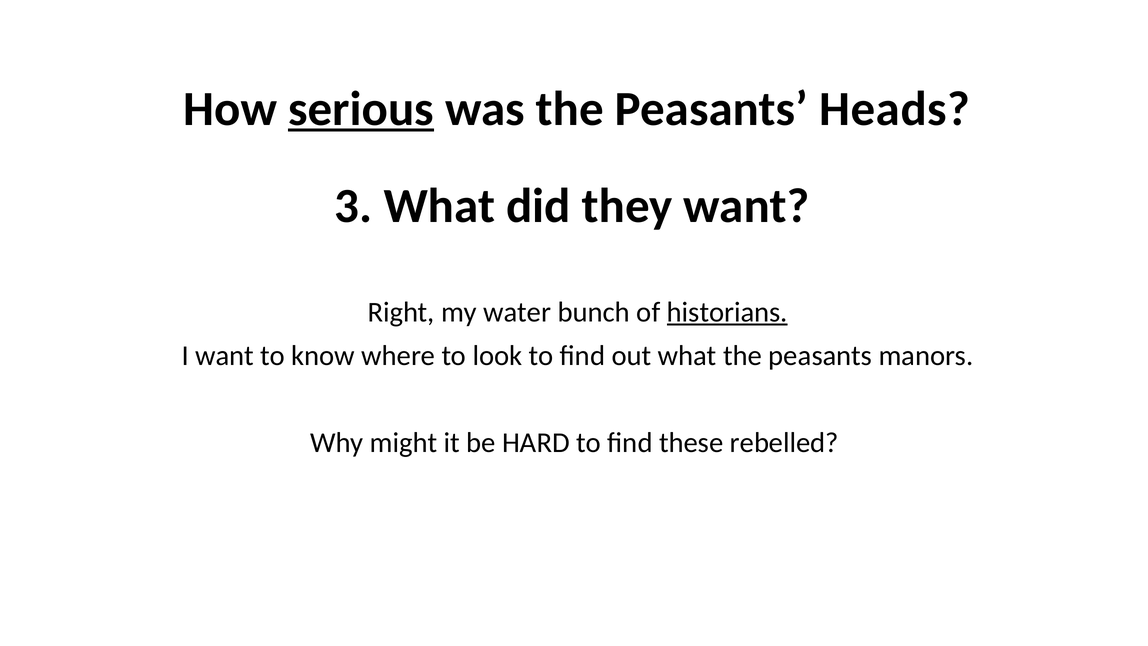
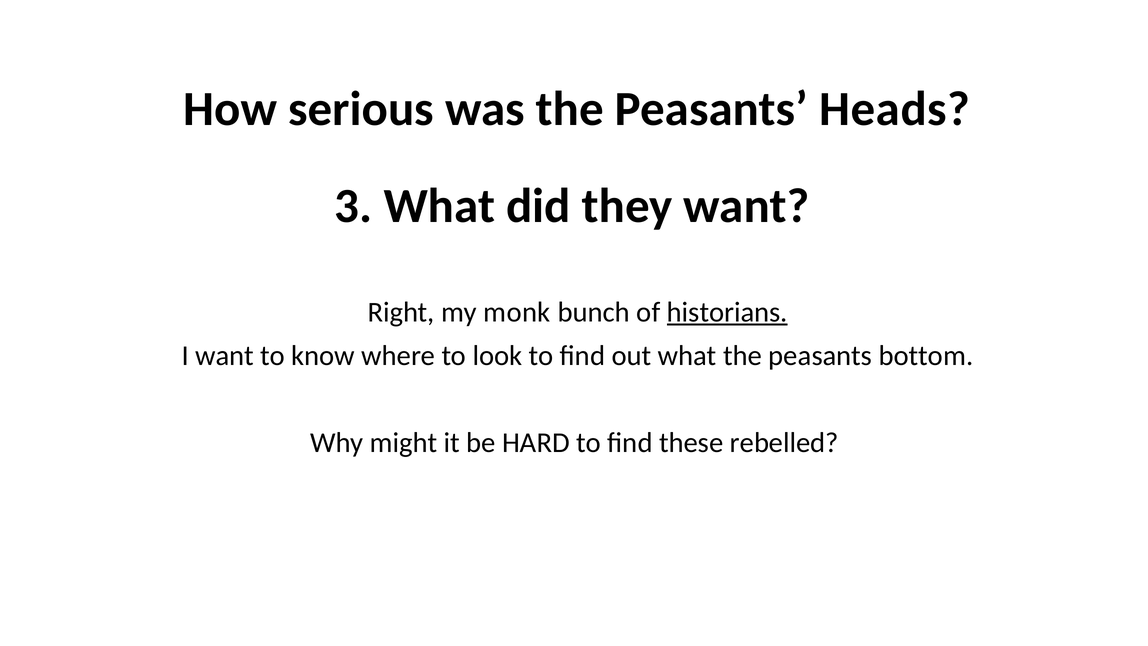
serious underline: present -> none
water: water -> monk
manors: manors -> bottom
